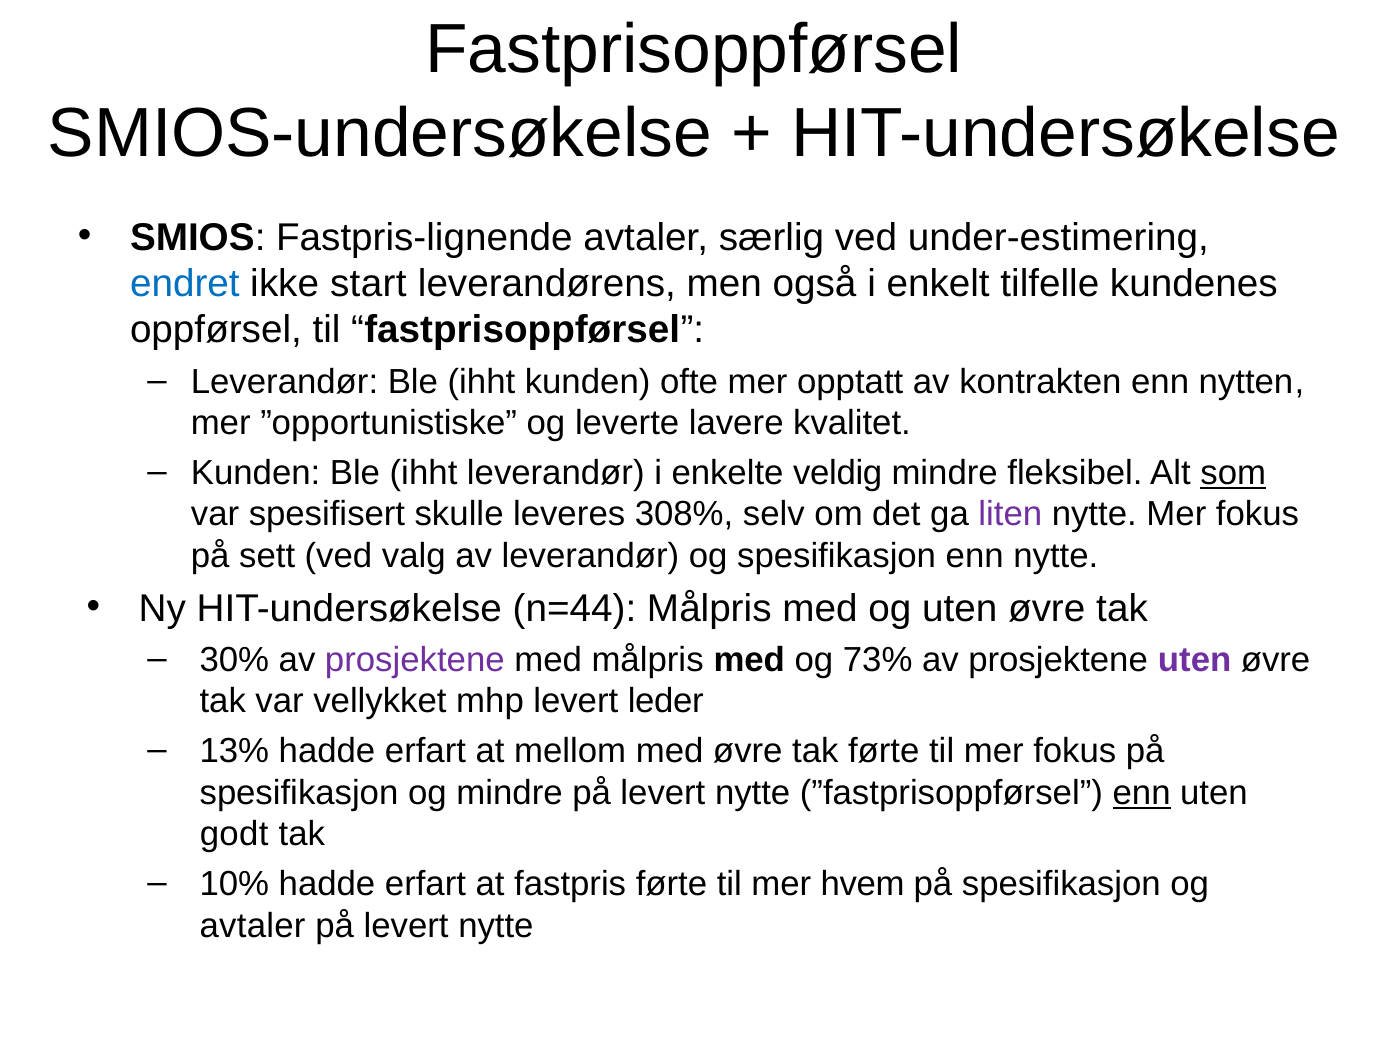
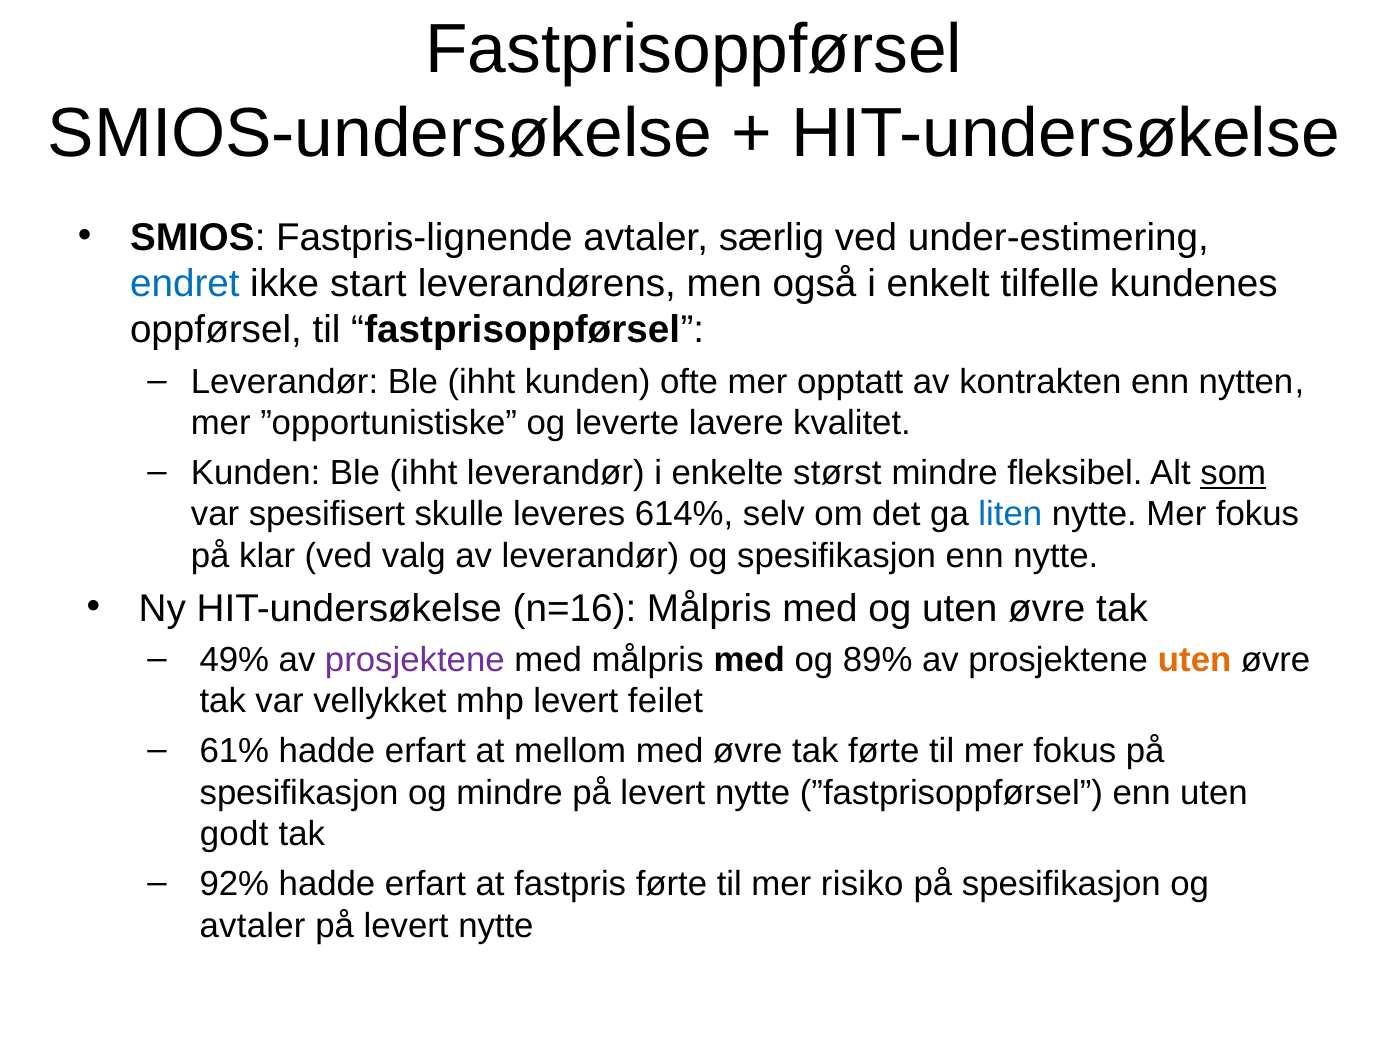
veldig: veldig -> størst
308%: 308% -> 614%
liten colour: purple -> blue
sett: sett -> klar
n=44: n=44 -> n=16
30%: 30% -> 49%
73%: 73% -> 89%
uten at (1195, 660) colour: purple -> orange
leder: leder -> feilet
13%: 13% -> 61%
enn at (1142, 793) underline: present -> none
10%: 10% -> 92%
hvem: hvem -> risiko
